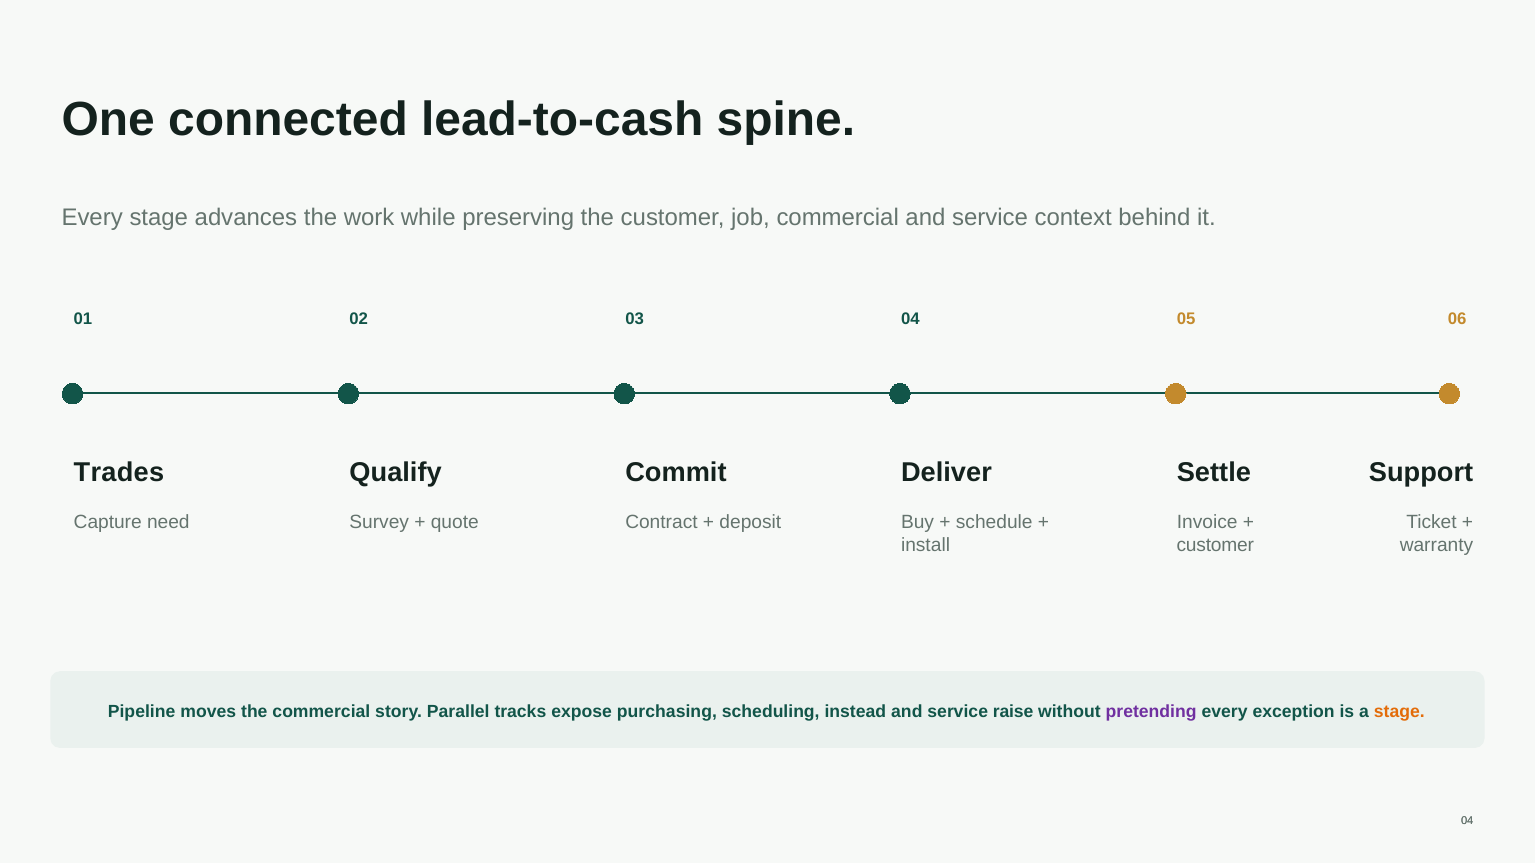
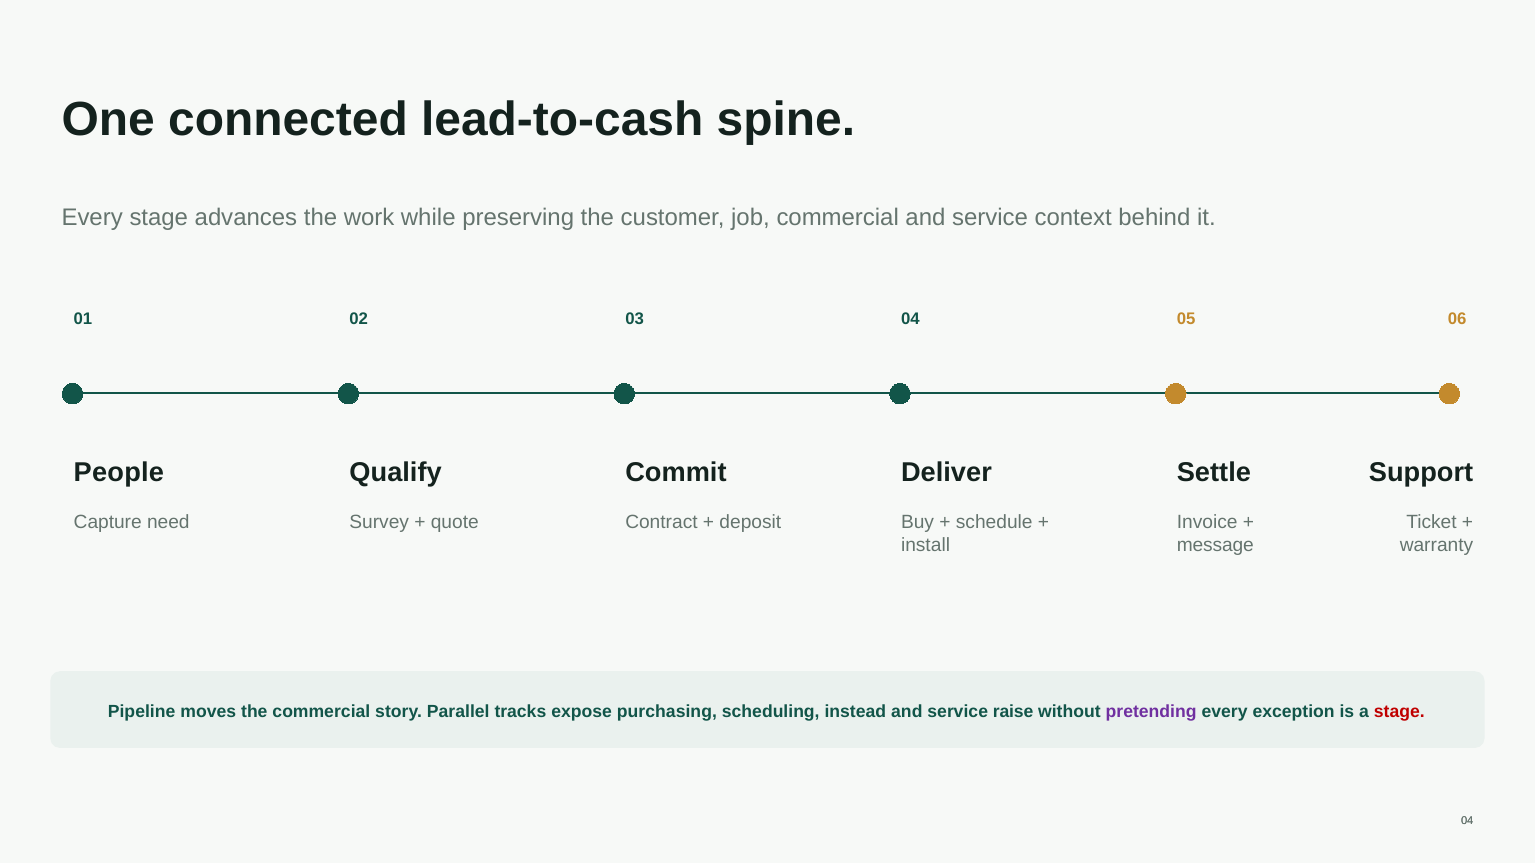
Trades: Trades -> People
customer at (1215, 545): customer -> message
stage at (1399, 712) colour: orange -> red
